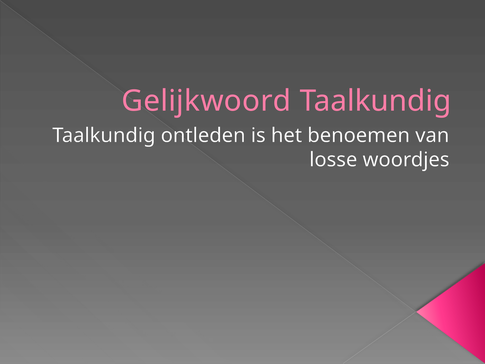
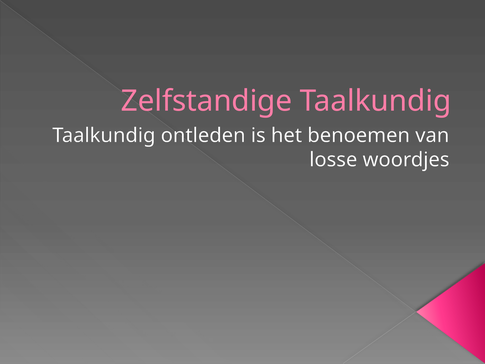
Gelijkwoord: Gelijkwoord -> Zelfstandige
